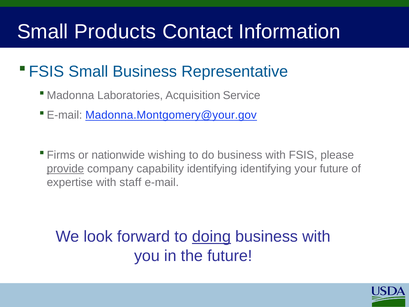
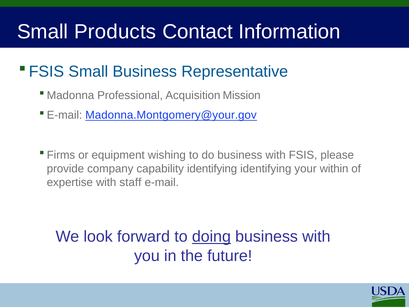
Laboratories: Laboratories -> Professional
Service: Service -> Mission
nationwide: nationwide -> equipment
provide underline: present -> none
your future: future -> within
